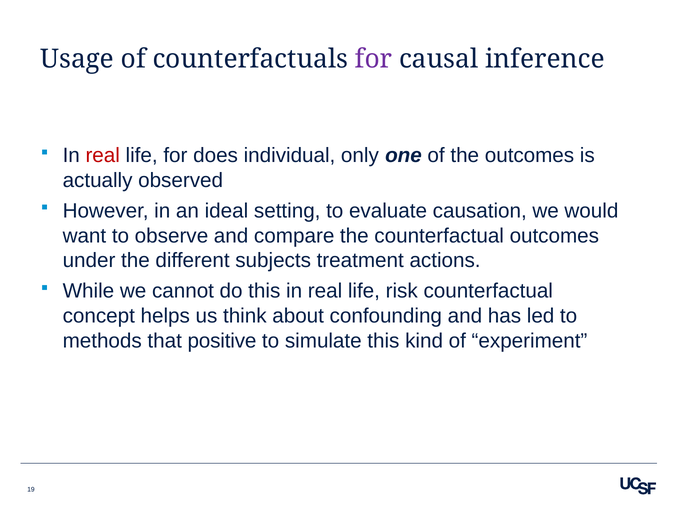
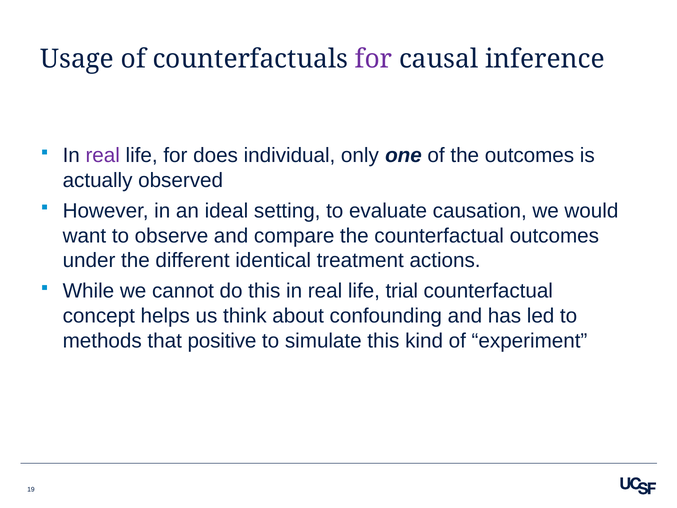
real at (103, 156) colour: red -> purple
subjects: subjects -> identical
risk: risk -> trial
